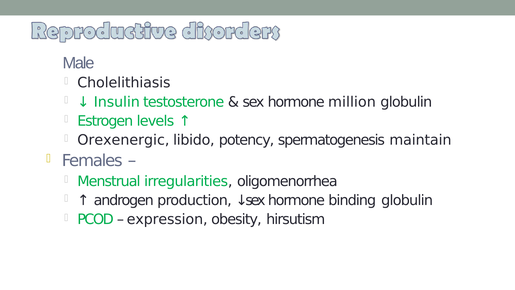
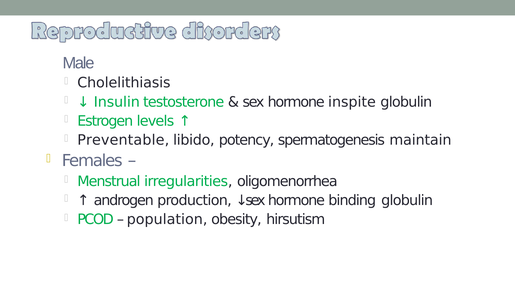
million: million -> inspite
Orexenergic: Orexenergic -> Preventable
expression: expression -> population
